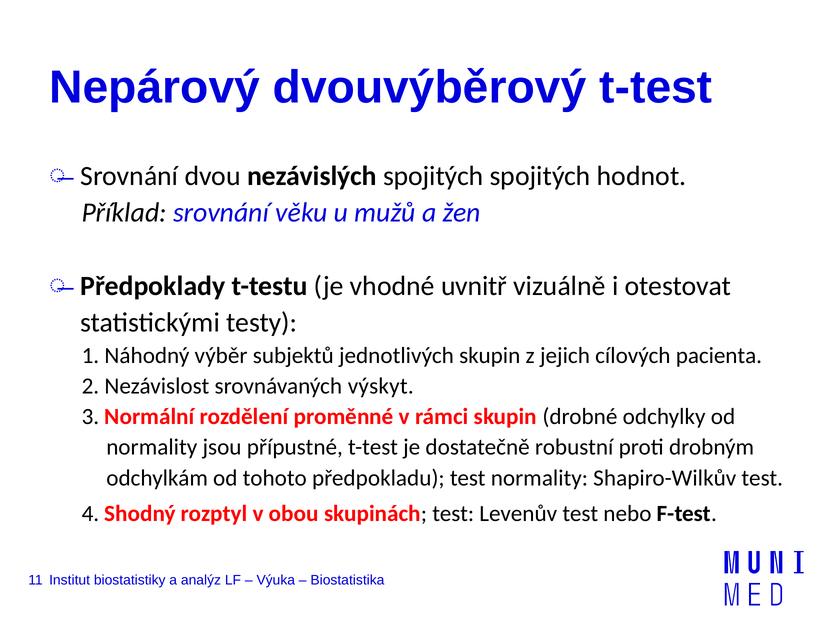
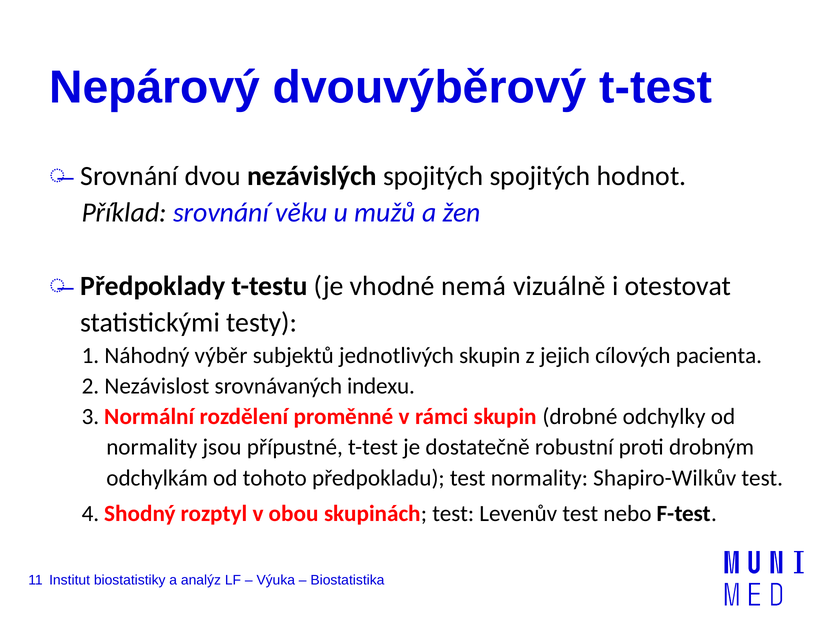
uvnitř: uvnitř -> nemá
výskyt: výskyt -> indexu
